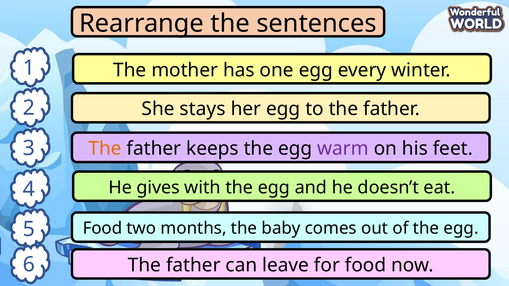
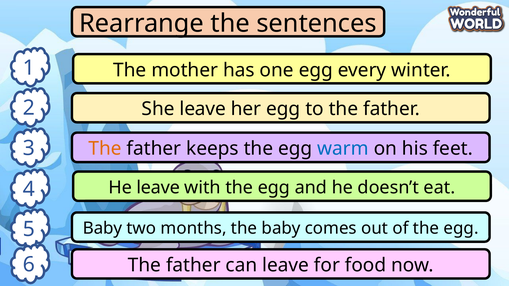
She stays: stays -> leave
warm colour: purple -> blue
He gives: gives -> leave
Food at (102, 229): Food -> Baby
